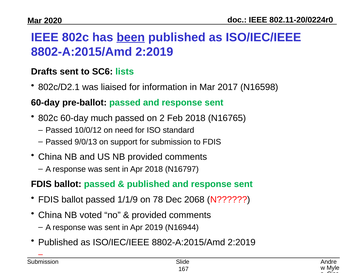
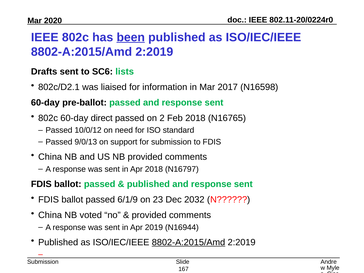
much: much -> direct
1/1/9: 1/1/9 -> 6/1/9
78: 78 -> 23
2068: 2068 -> 2032
8802-A:2015/Amd at (189, 242) underline: none -> present
